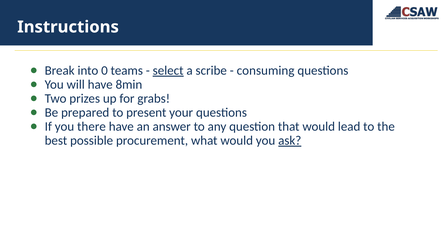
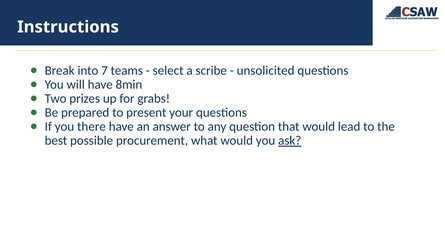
0: 0 -> 7
select underline: present -> none
consuming: consuming -> unsolicited
